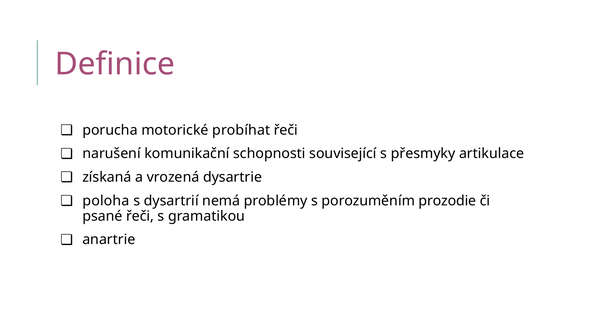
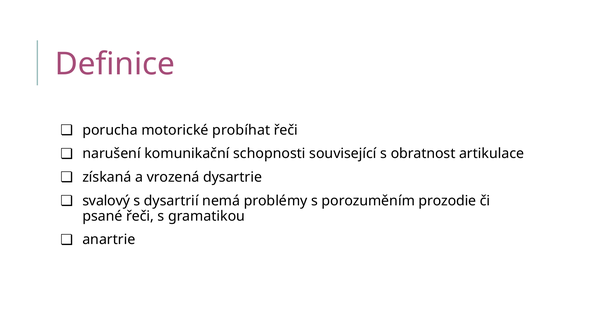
přesmyky: přesmyky -> obratnost
poloha: poloha -> svalový
